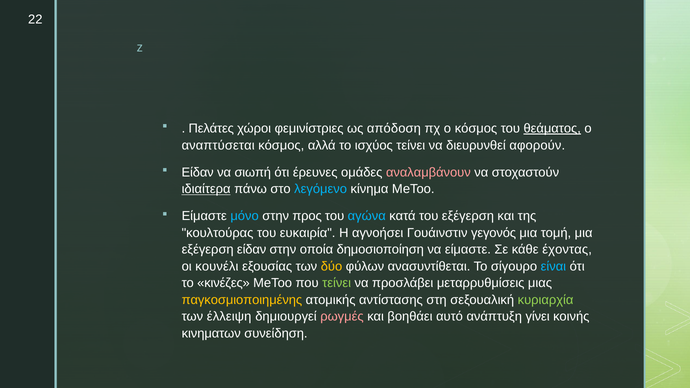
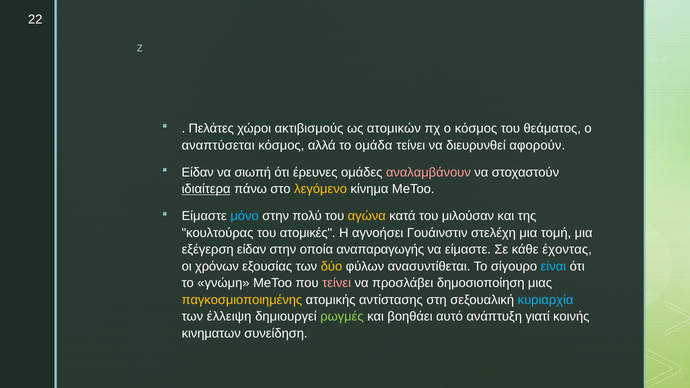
φεμινίστριες: φεμινίστριες -> ακτιβισμούς
απόδοση: απόδοση -> ατομικών
θεάματος underline: present -> none
ισχύος: ισχύος -> ομάδα
λεγόμενο colour: light blue -> yellow
προς: προς -> πολύ
αγώνα colour: light blue -> yellow
του εξέγερση: εξέγερση -> μιλούσαν
ευκαιρία: ευκαιρία -> ατομικές
γεγονός: γεγονός -> στελέχη
δημοσιοποίηση: δημοσιοποίηση -> αναπαραγωγής
κουνέλι: κουνέλι -> χρόνων
κινέζες: κινέζες -> γνώμη
τείνει at (337, 283) colour: light green -> pink
μεταρρυθμίσεις: μεταρρυθμίσεις -> δημοσιοποίηση
κυριαρχία colour: light green -> light blue
ρωγμές colour: pink -> light green
γίνει: γίνει -> γιατί
